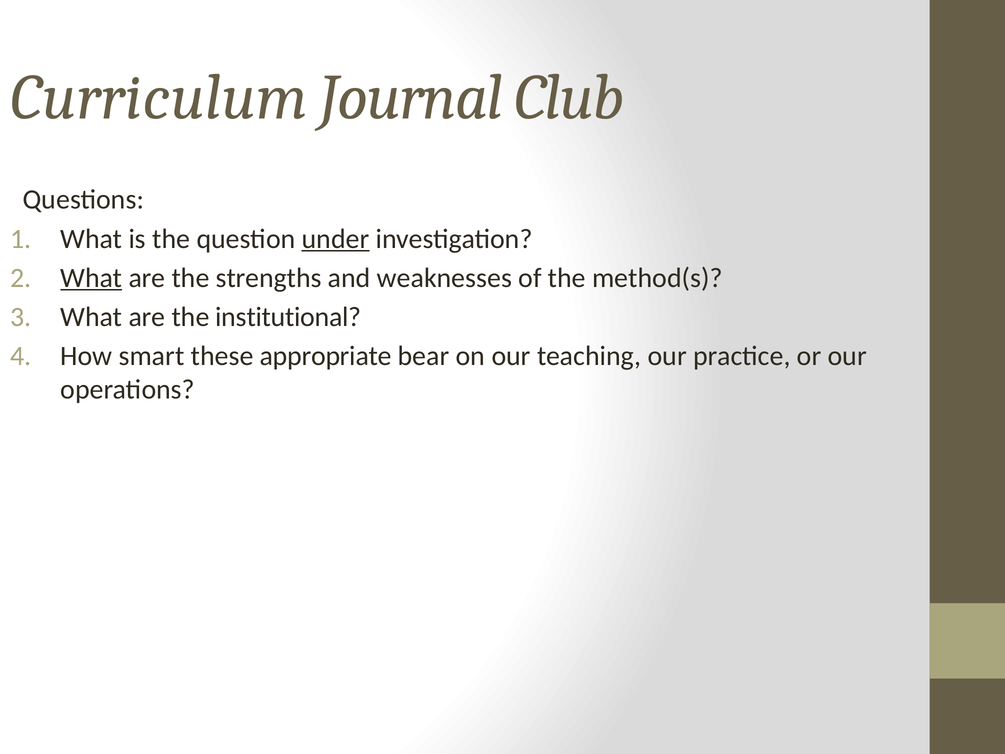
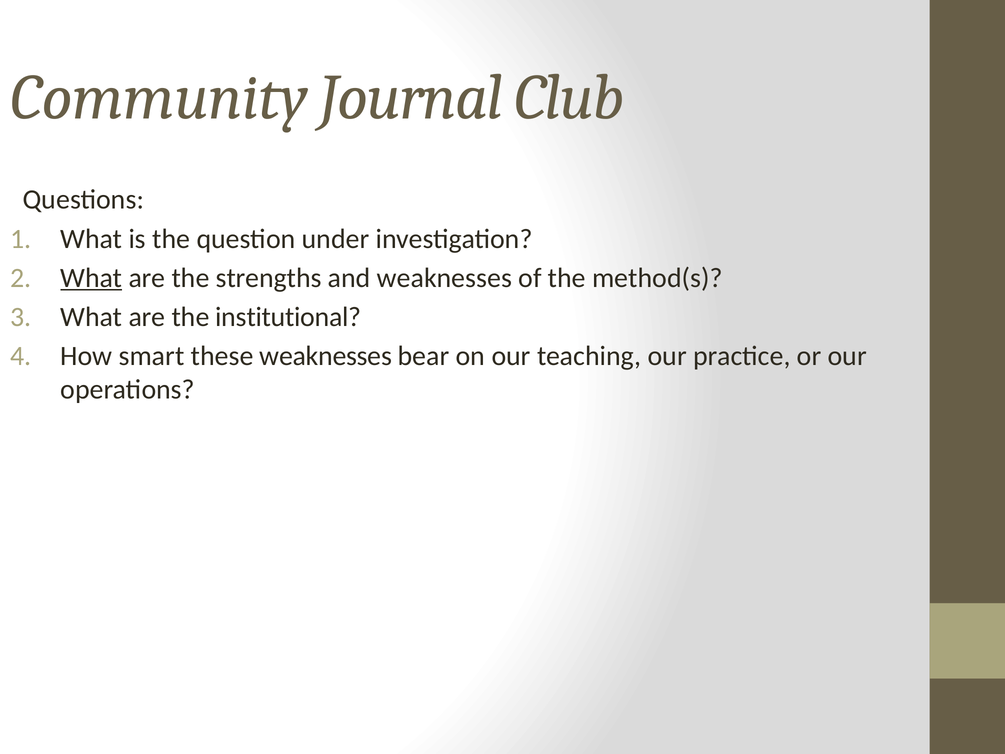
Curriculum: Curriculum -> Community
under underline: present -> none
these appropriate: appropriate -> weaknesses
